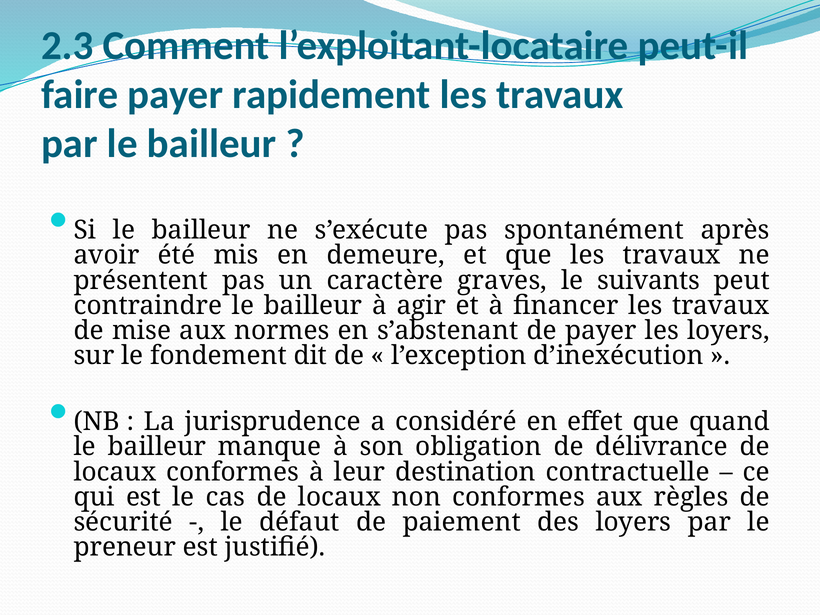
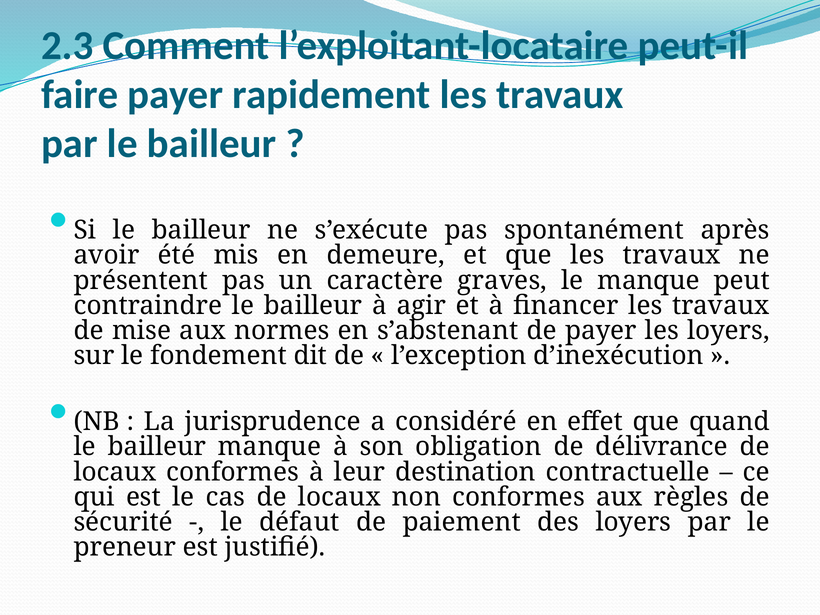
le suivants: suivants -> manque
